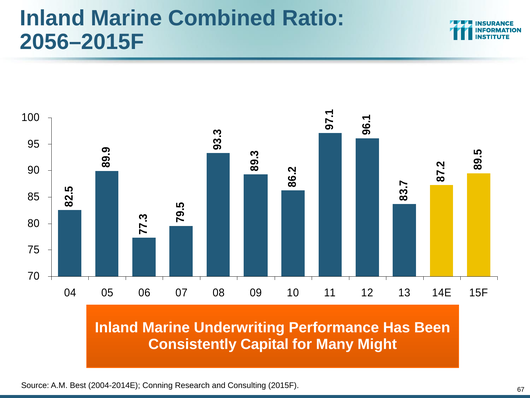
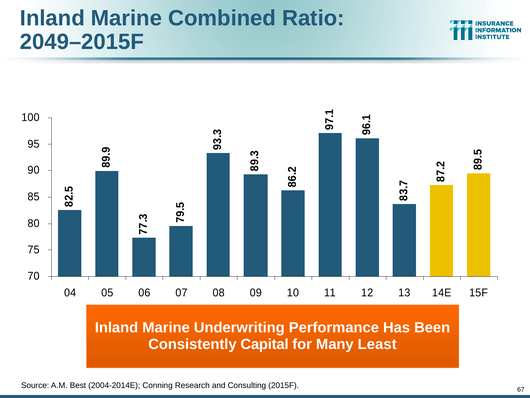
2056–2015F: 2056–2015F -> 2049–2015F
Might: Might -> Least
